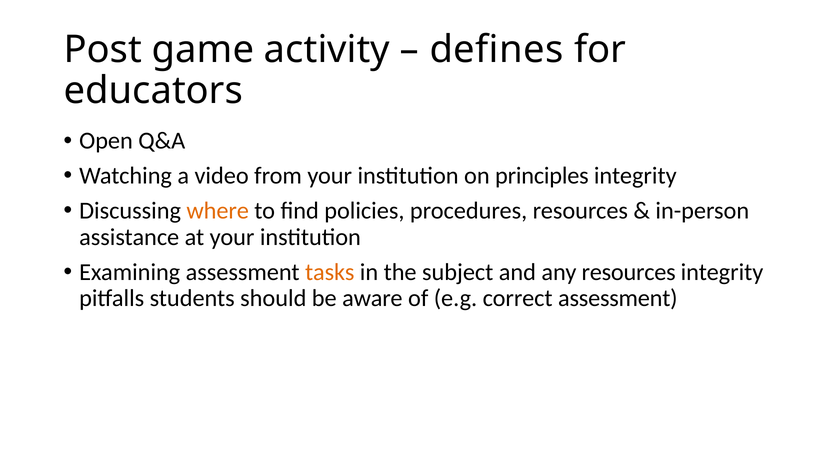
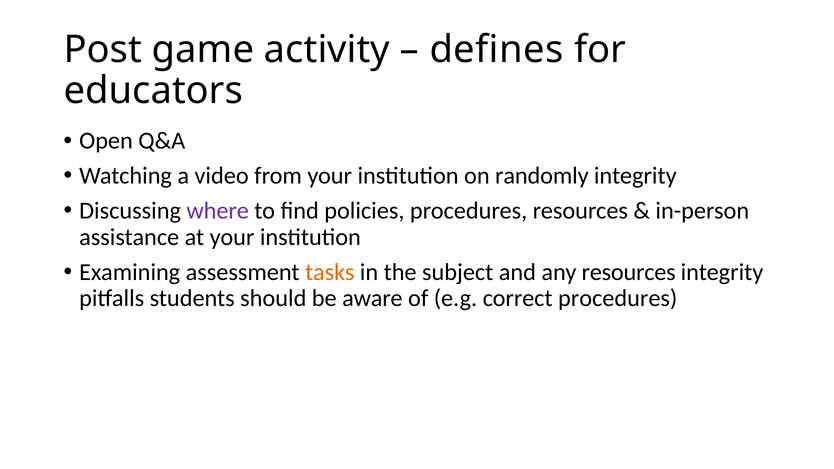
principles: principles -> randomly
where colour: orange -> purple
correct assessment: assessment -> procedures
